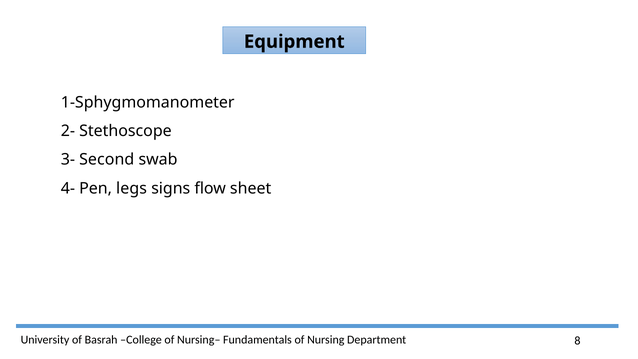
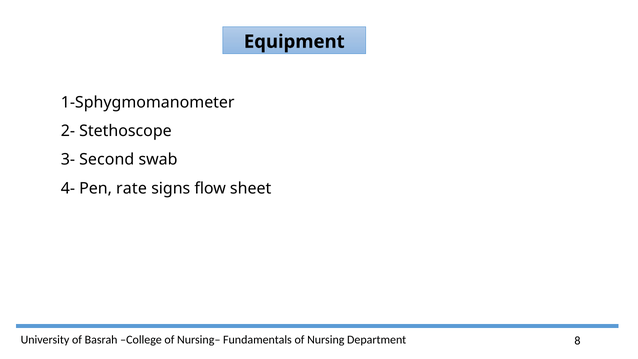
legs: legs -> rate
